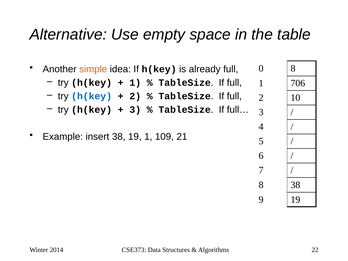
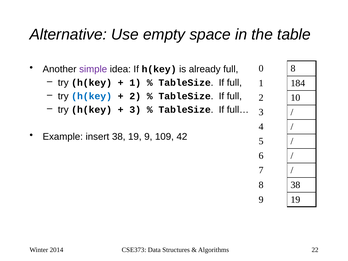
simple colour: orange -> purple
706: 706 -> 184
19 1: 1 -> 9
21: 21 -> 42
